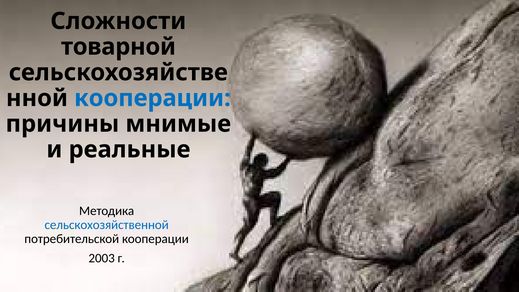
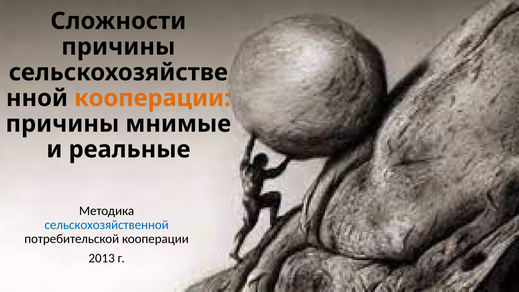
товарной at (118, 47): товарной -> причины
кооперации at (152, 98) colour: blue -> orange
2003: 2003 -> 2013
